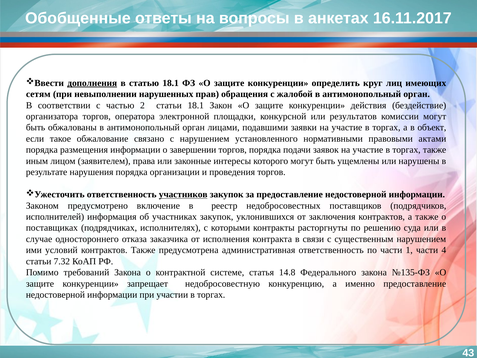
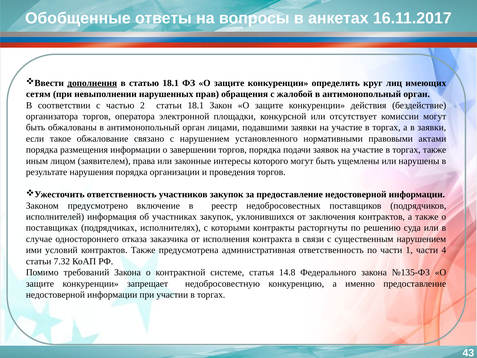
результатов: результатов -> отсутствует
в объект: объект -> заявки
участников underline: present -> none
